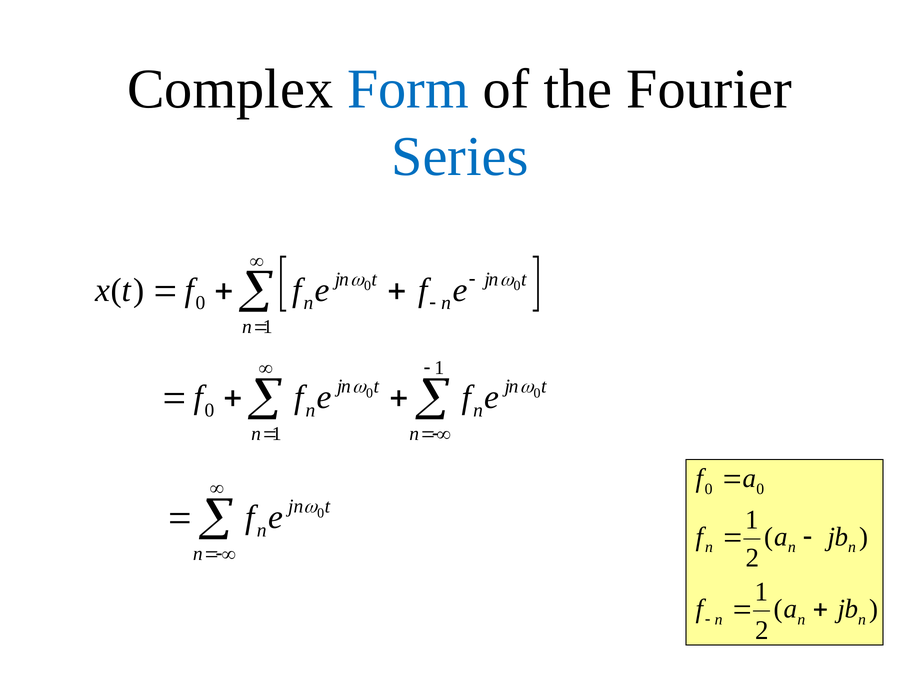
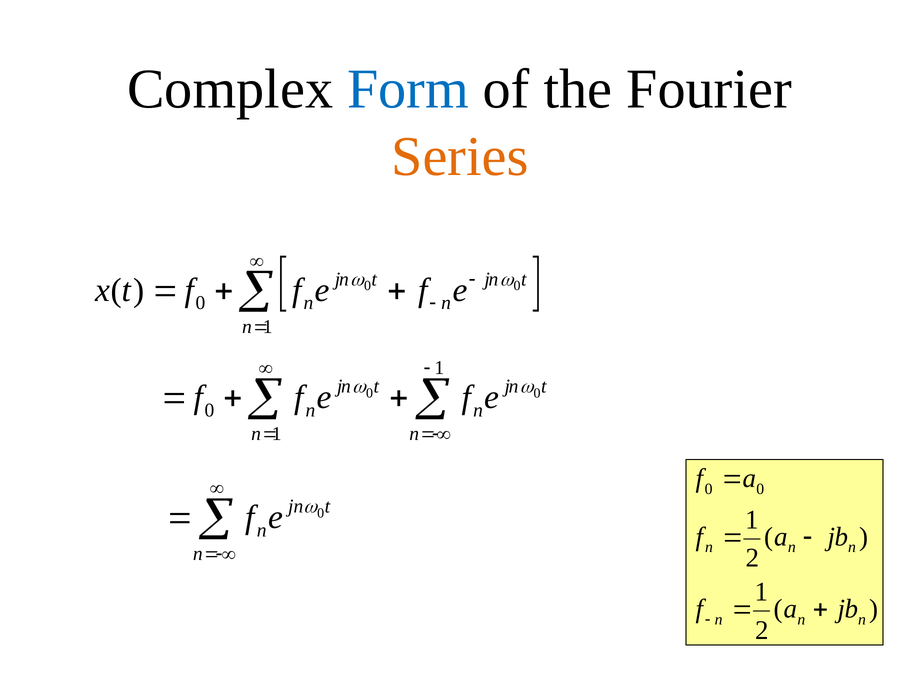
Series colour: blue -> orange
